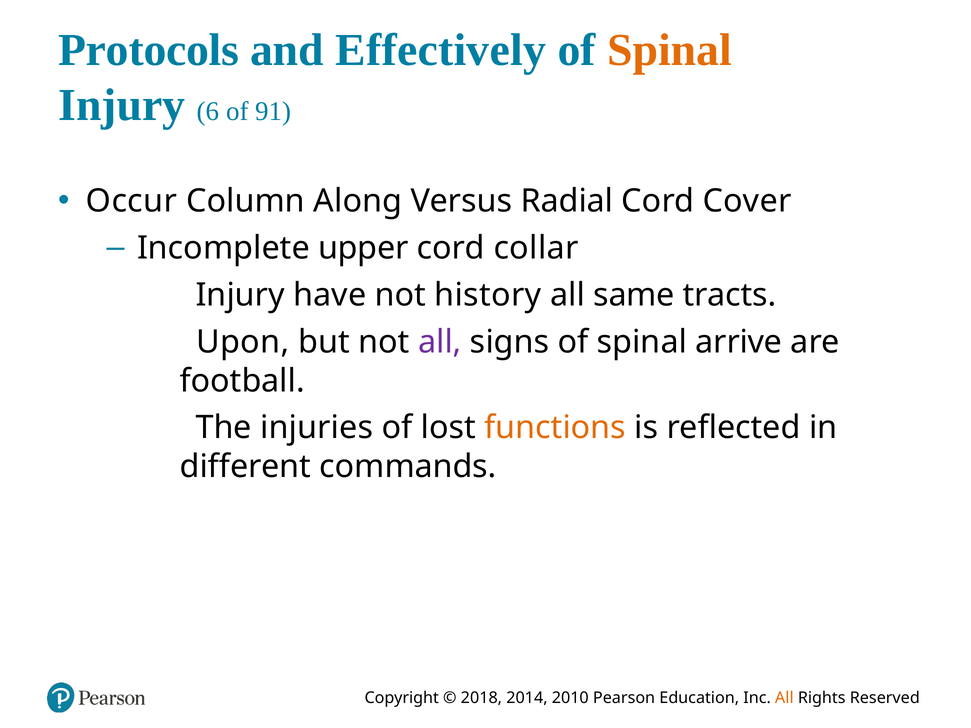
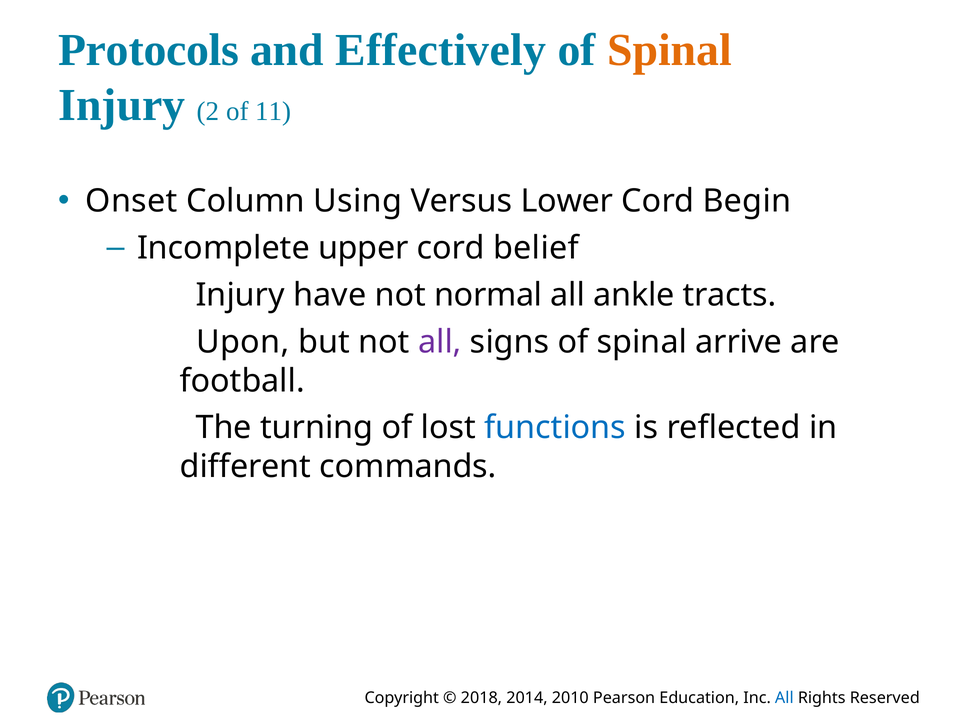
6: 6 -> 2
91: 91 -> 11
Occur: Occur -> Onset
Along: Along -> Using
Radial: Radial -> Lower
Cover: Cover -> Begin
collar: collar -> belief
history: history -> normal
same: same -> ankle
injuries: injuries -> turning
functions colour: orange -> blue
All at (784, 698) colour: orange -> blue
